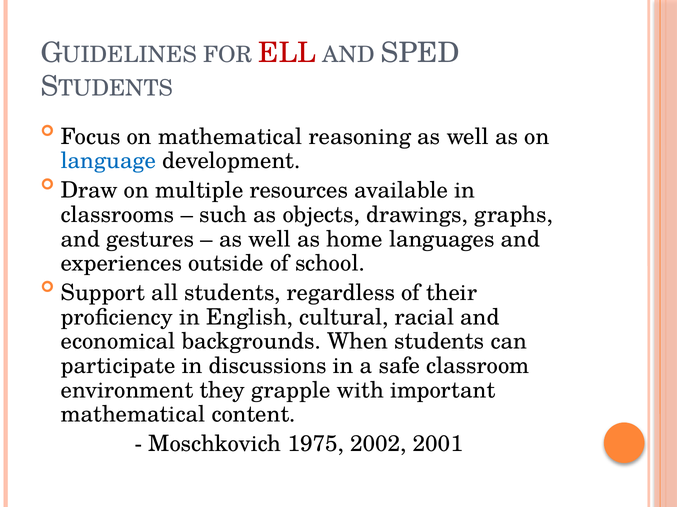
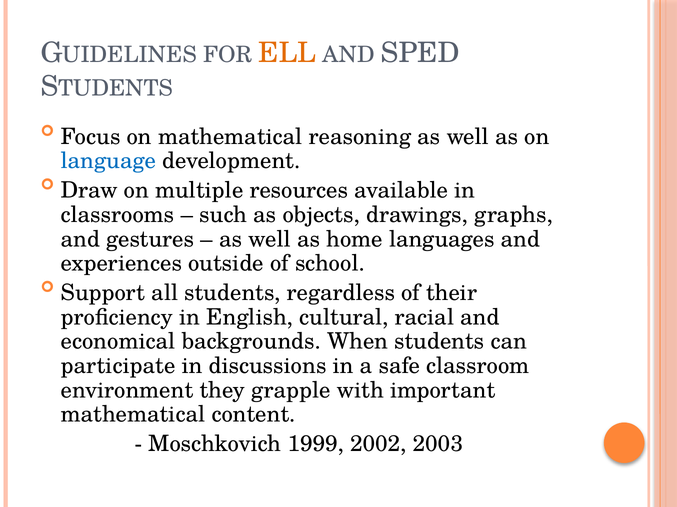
ELL colour: red -> orange
1975: 1975 -> 1999
2001: 2001 -> 2003
